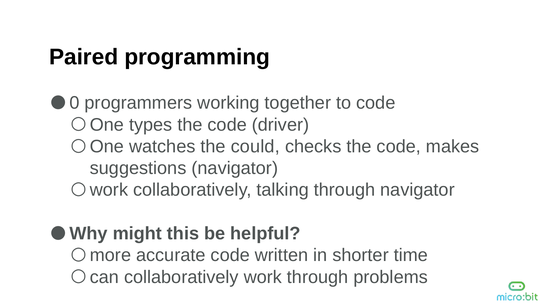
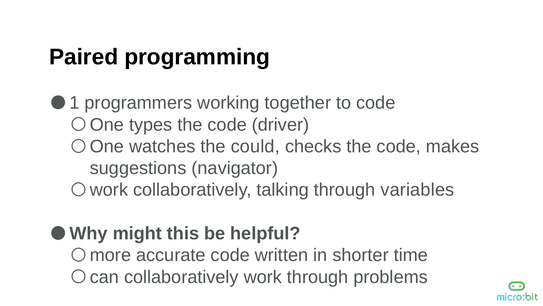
0: 0 -> 1
through navigator: navigator -> variables
